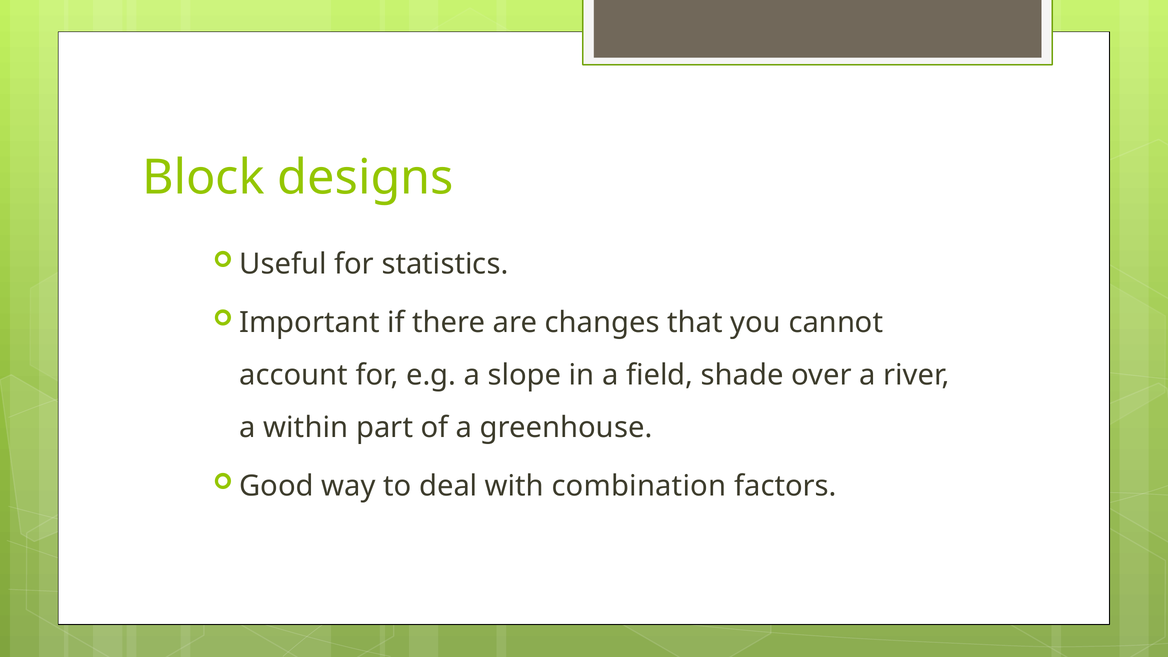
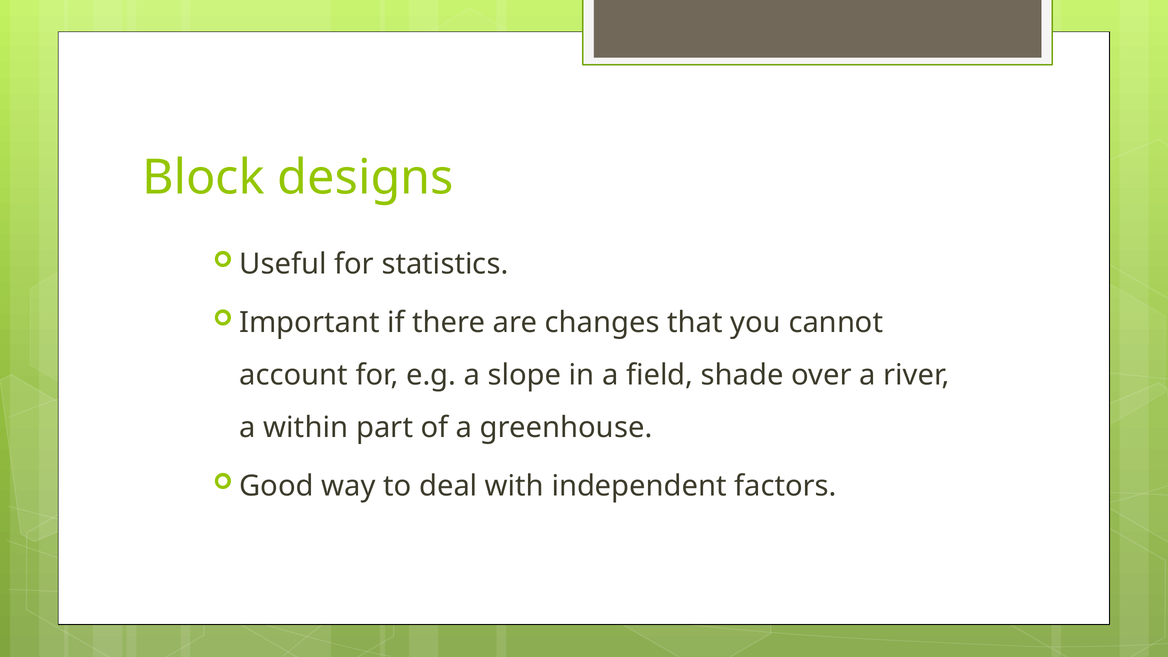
combination: combination -> independent
